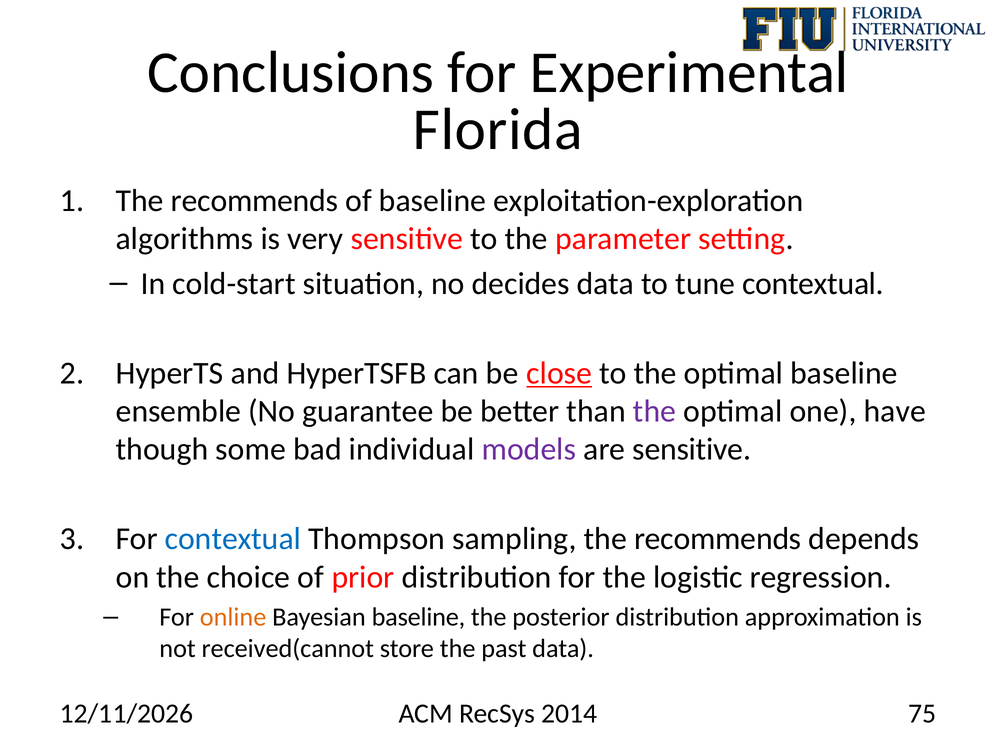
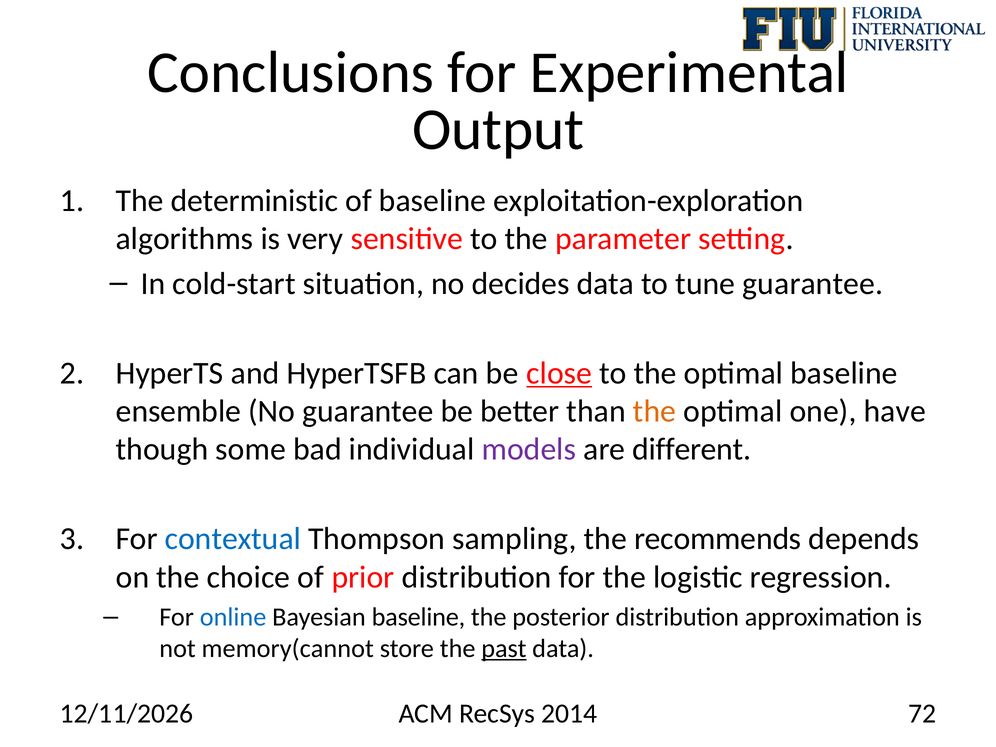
Florida: Florida -> Output
recommends at (255, 201): recommends -> deterministic
tune contextual: contextual -> guarantee
the at (655, 411) colour: purple -> orange
are sensitive: sensitive -> different
online colour: orange -> blue
received(cannot: received(cannot -> memory(cannot
past underline: none -> present
75: 75 -> 72
